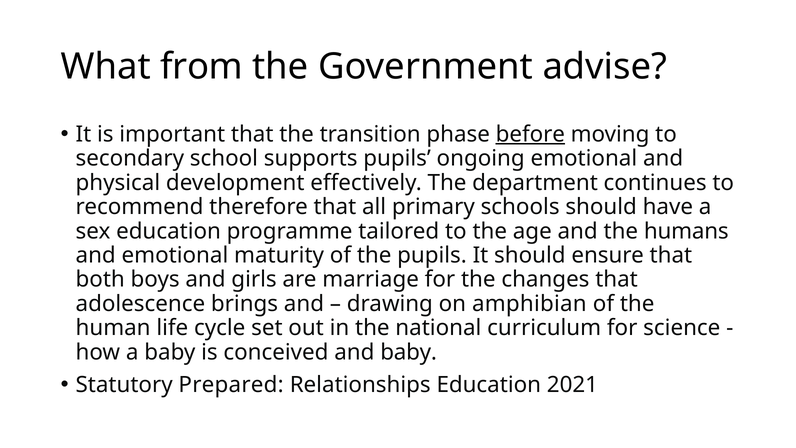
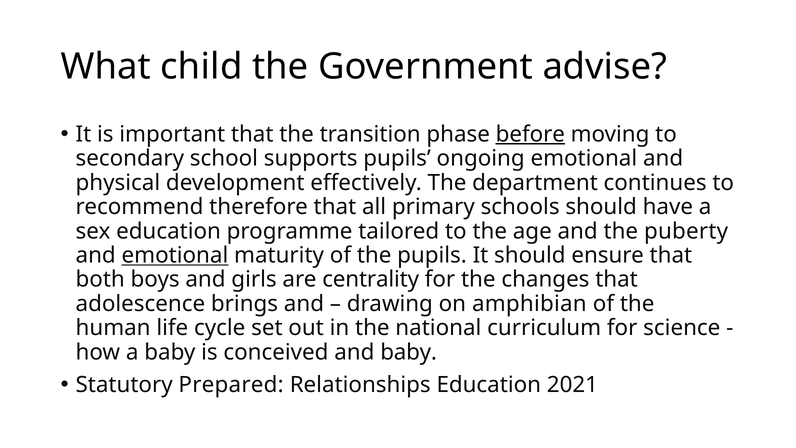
from: from -> child
humans: humans -> puberty
emotional at (175, 255) underline: none -> present
marriage: marriage -> centrality
